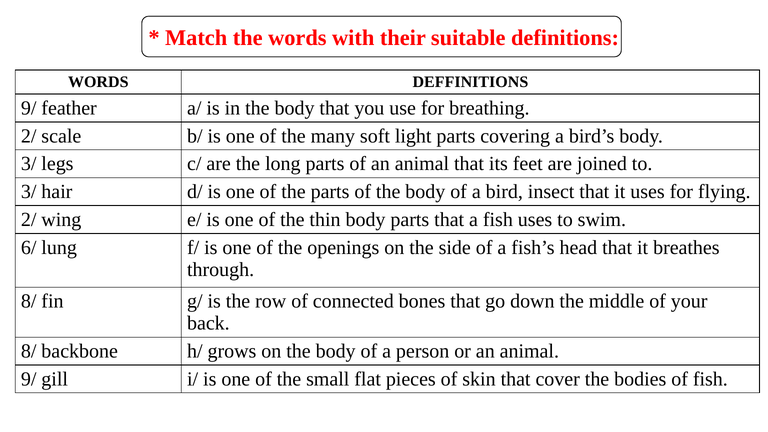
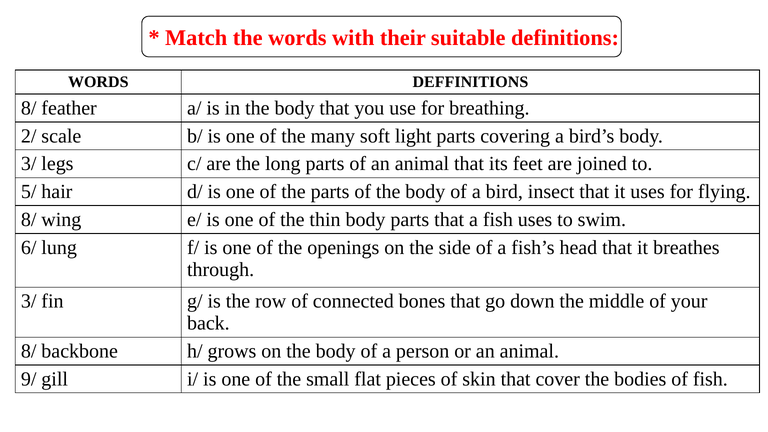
9/ at (29, 108): 9/ -> 8/
3/ at (29, 192): 3/ -> 5/
2/ at (29, 220): 2/ -> 8/
8/ at (29, 301): 8/ -> 3/
